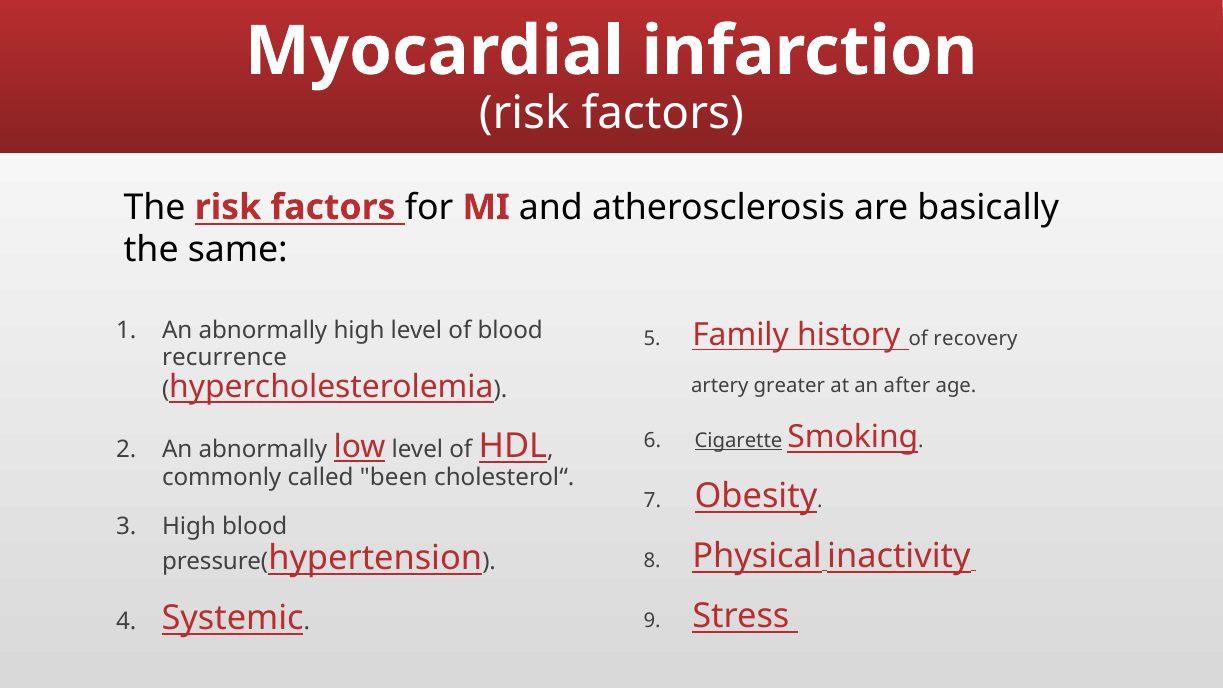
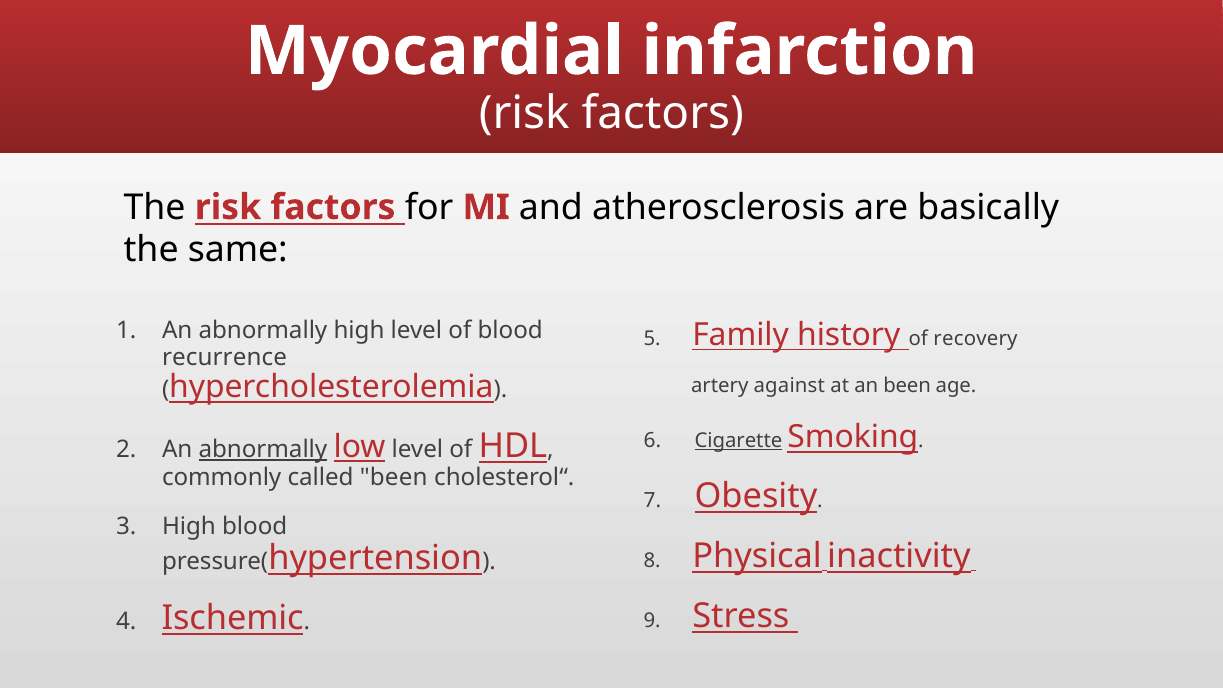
greater: greater -> against
an after: after -> been
abnormally at (263, 449) underline: none -> present
Systemic: Systemic -> Ischemic
